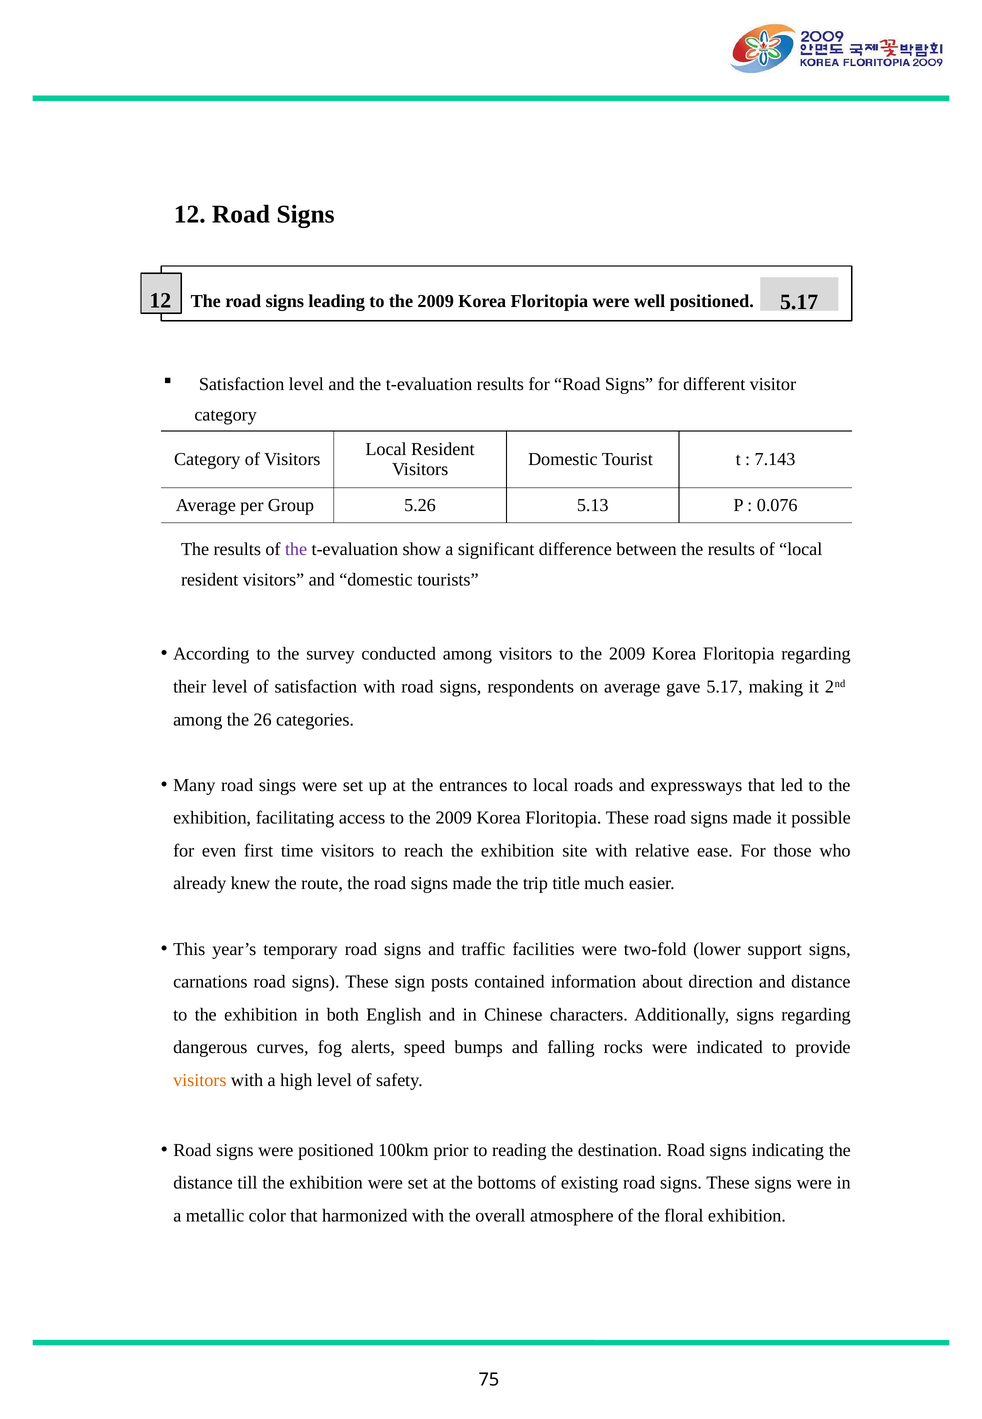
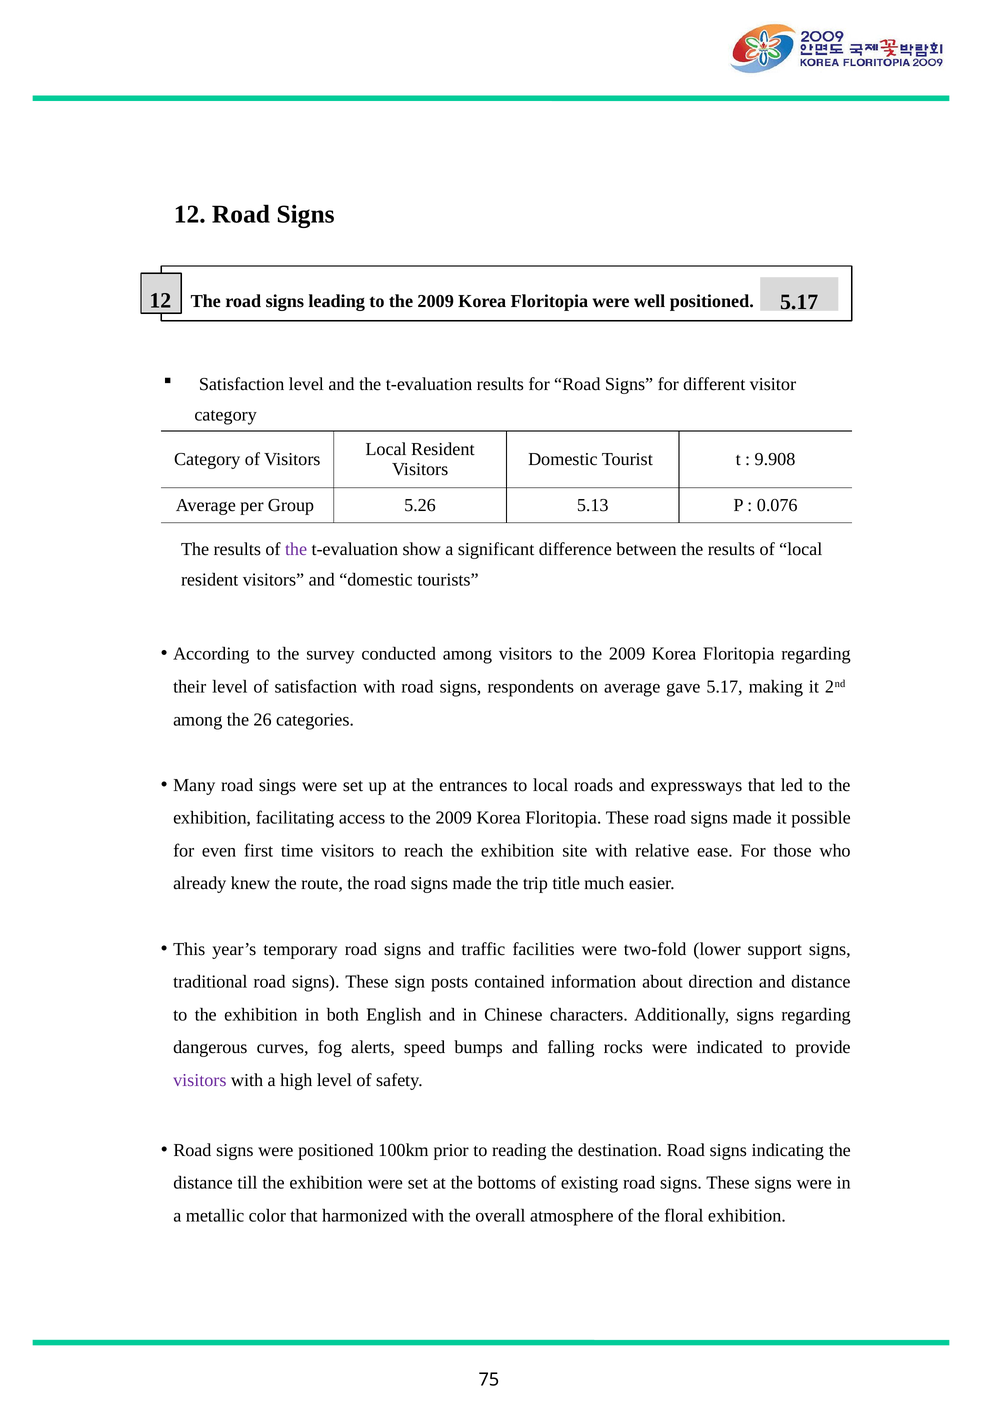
7.143: 7.143 -> 9.908
carnations: carnations -> traditional
visitors at (200, 1080) colour: orange -> purple
